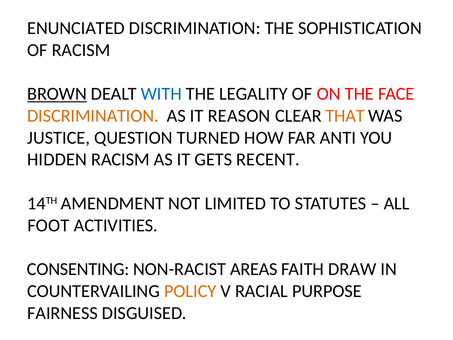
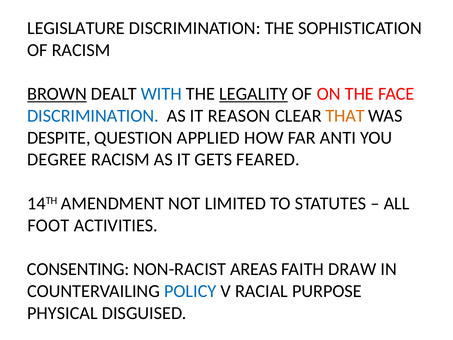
ENUNCIATED: ENUNCIATED -> LEGISLATURE
LEGALITY underline: none -> present
DISCRIMINATION at (93, 116) colour: orange -> blue
JUSTICE: JUSTICE -> DESPITE
TURNED: TURNED -> APPLIED
HIDDEN: HIDDEN -> DEGREE
RECENT: RECENT -> FEARED
POLICY colour: orange -> blue
FAIRNESS: FAIRNESS -> PHYSICAL
